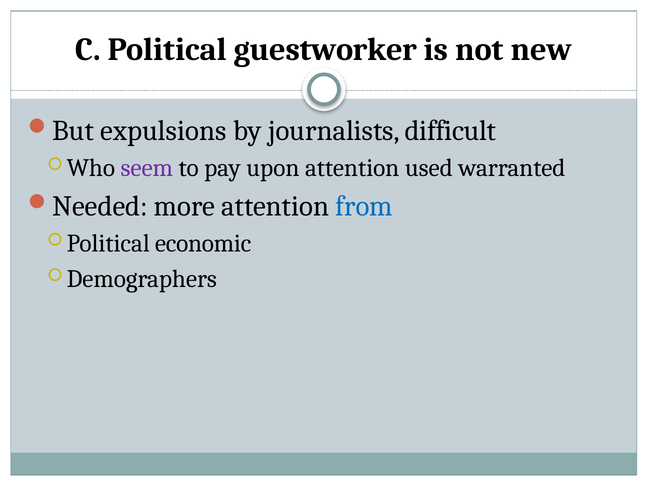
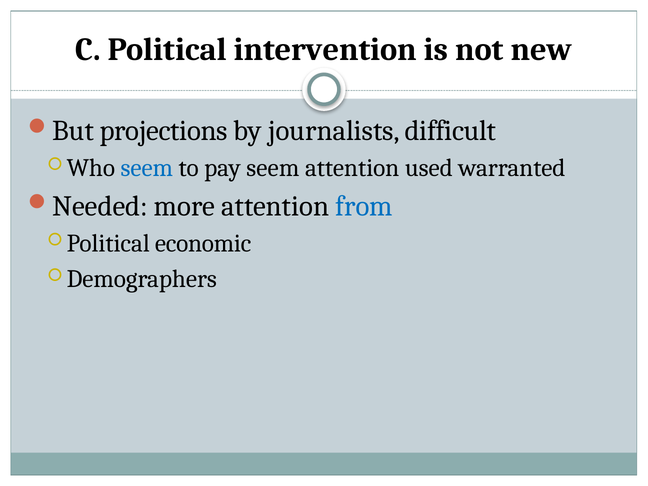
guestworker: guestworker -> intervention
expulsions: expulsions -> projections
seem at (147, 168) colour: purple -> blue
pay upon: upon -> seem
